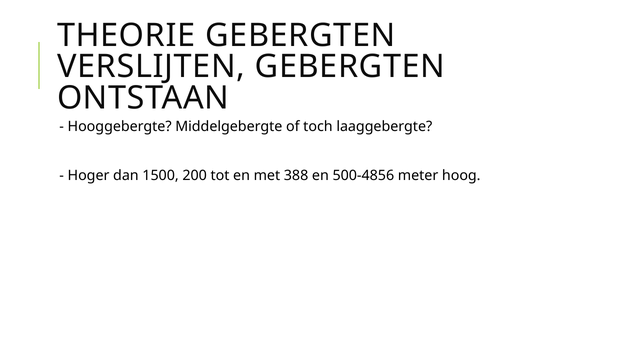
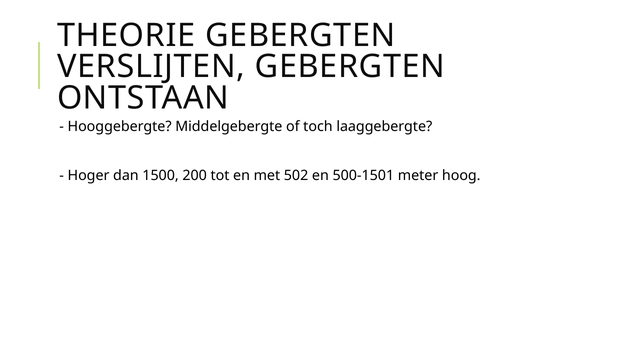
388: 388 -> 502
500-4856: 500-4856 -> 500-1501
